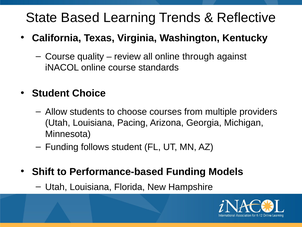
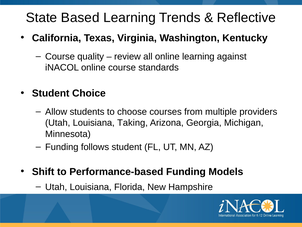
online through: through -> learning
Pacing: Pacing -> Taking
